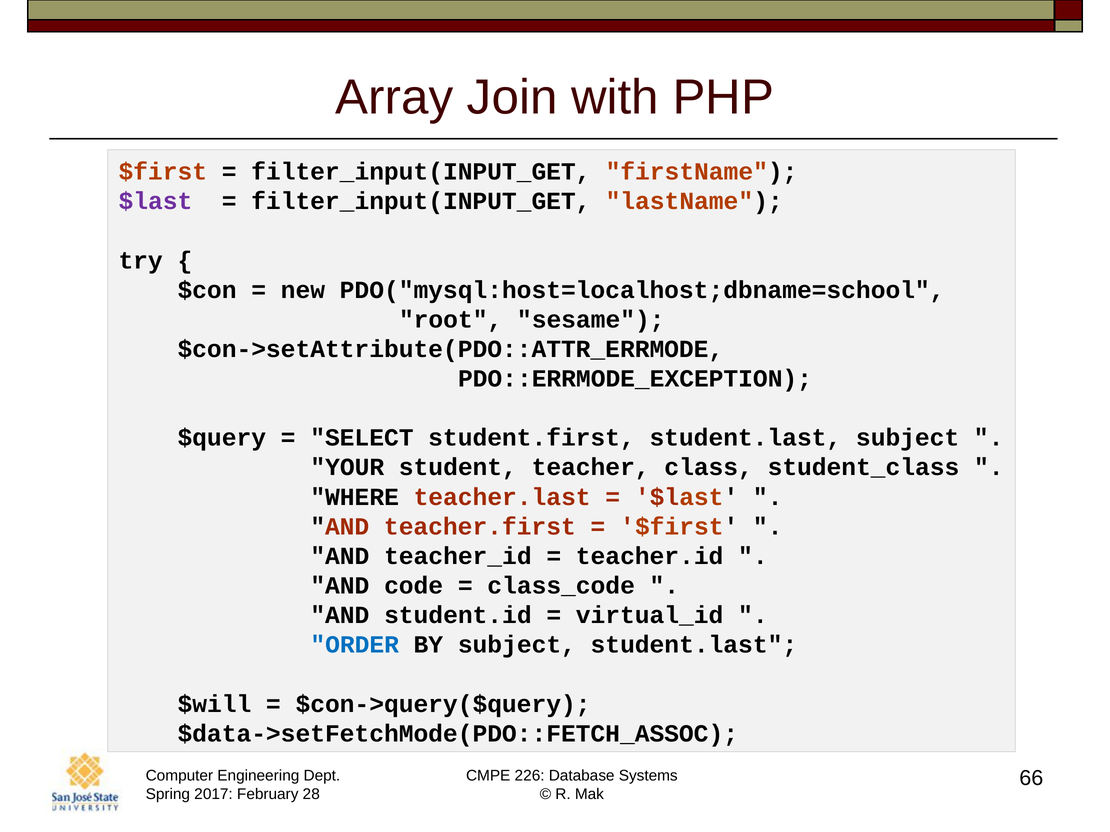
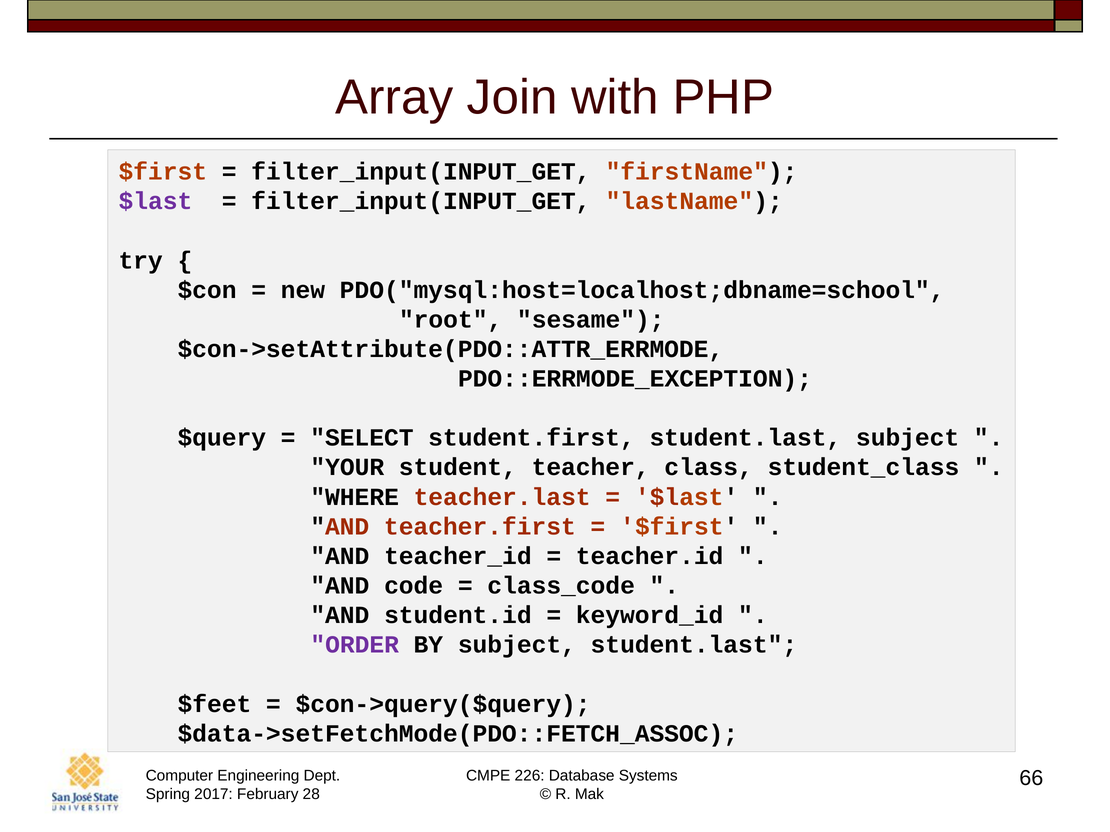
virtual_id: virtual_id -> keyword_id
ORDER colour: blue -> purple
$will: $will -> $feet
